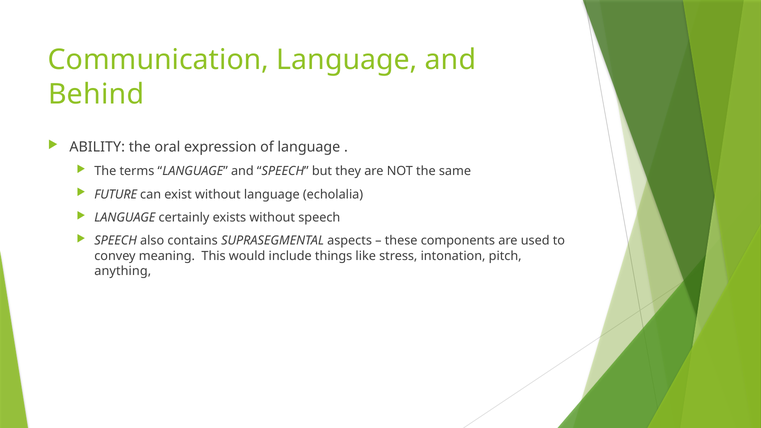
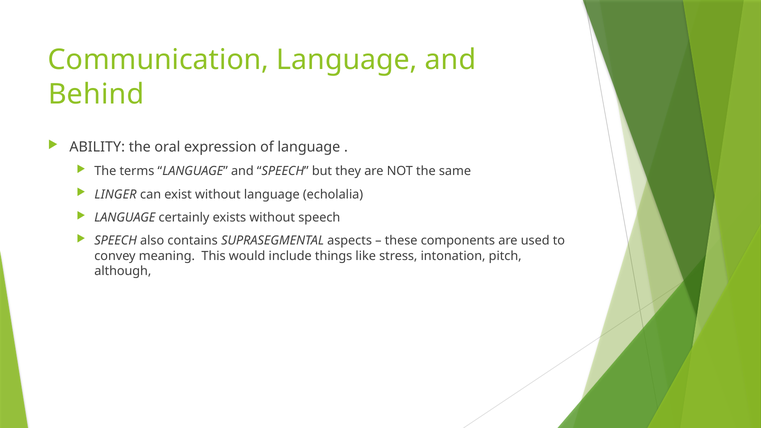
FUTURE: FUTURE -> LINGER
anything: anything -> although
